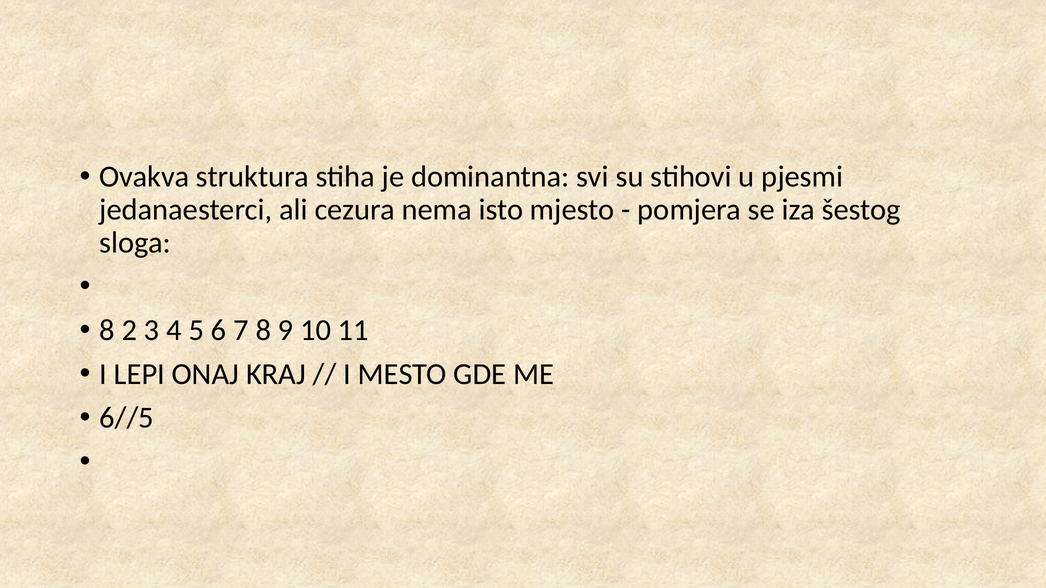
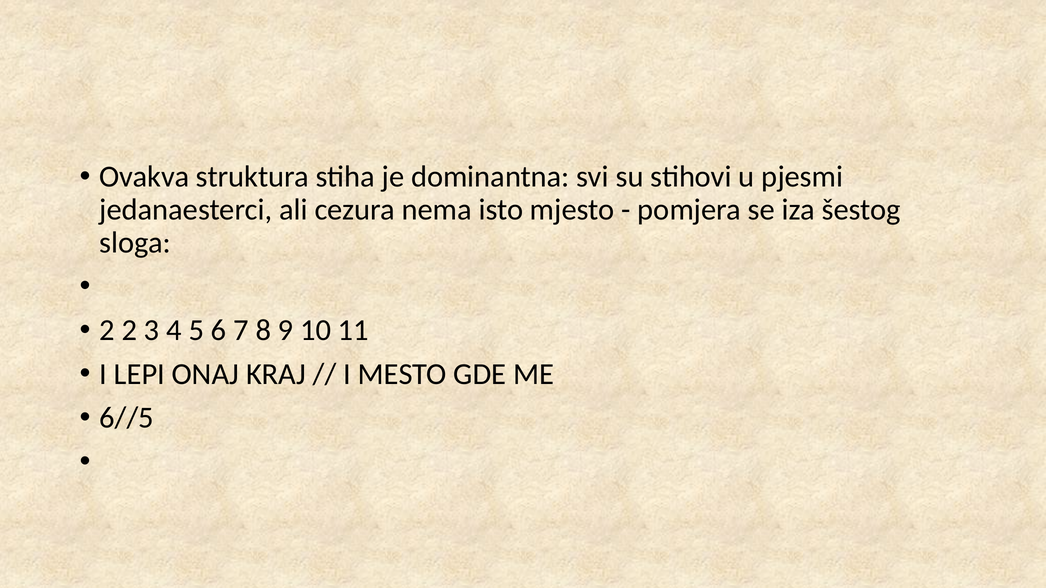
8 at (107, 330): 8 -> 2
